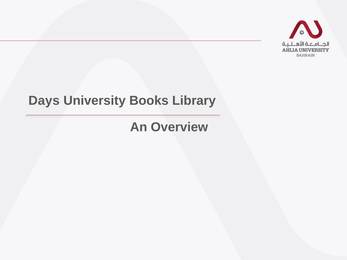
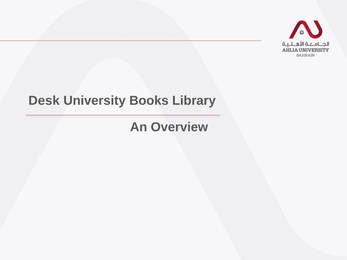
Days: Days -> Desk
